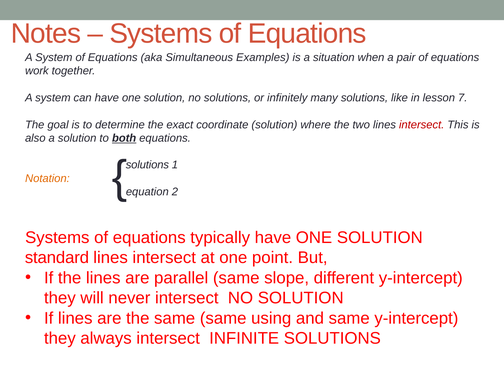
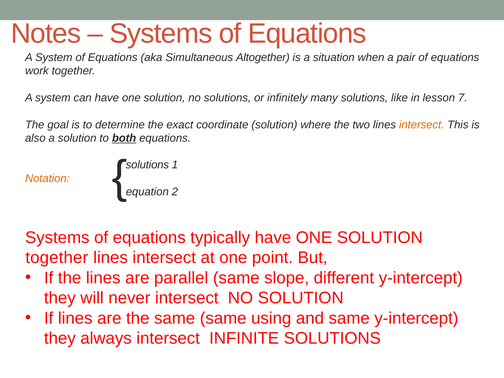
Examples: Examples -> Altogether
intersect at (422, 125) colour: red -> orange
standard at (57, 258): standard -> together
